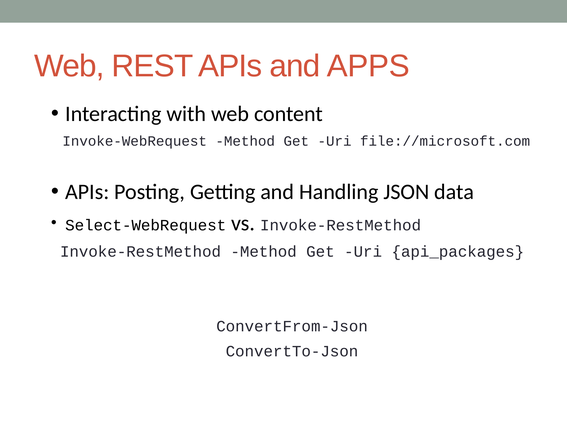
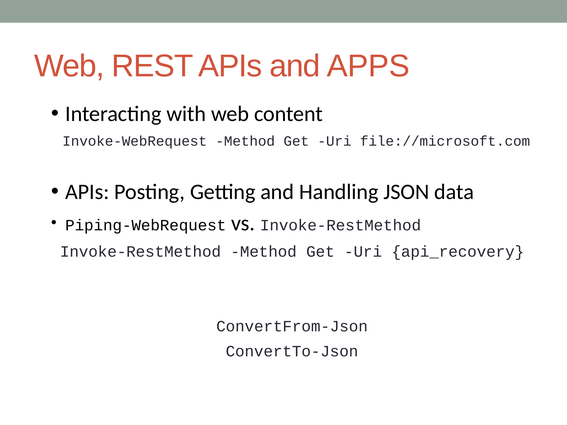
Select-WebRequest: Select-WebRequest -> Piping-WebRequest
api_packages: api_packages -> api_recovery
